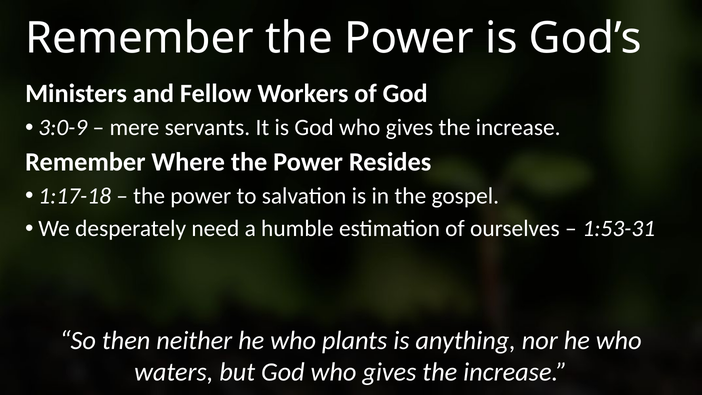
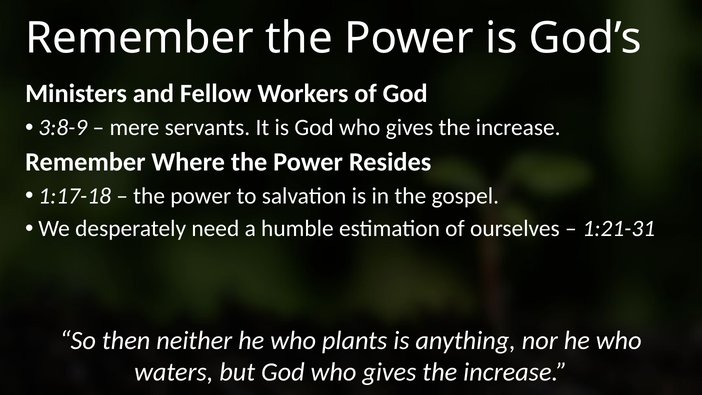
3:0-9: 3:0-9 -> 3:8-9
1:53-31: 1:53-31 -> 1:21-31
